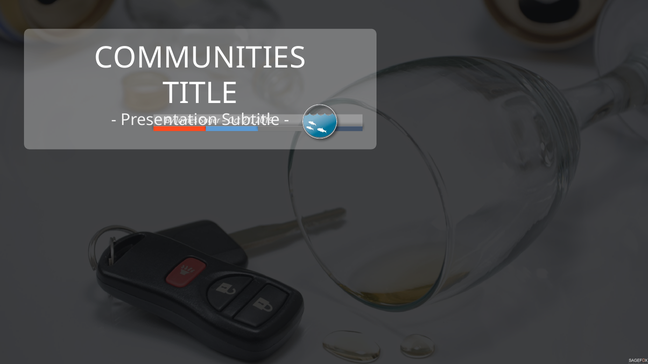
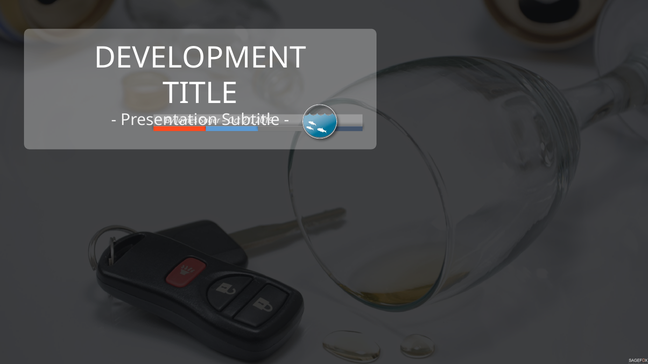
COMMUNITIES: COMMUNITIES -> DEVELOPMENT
